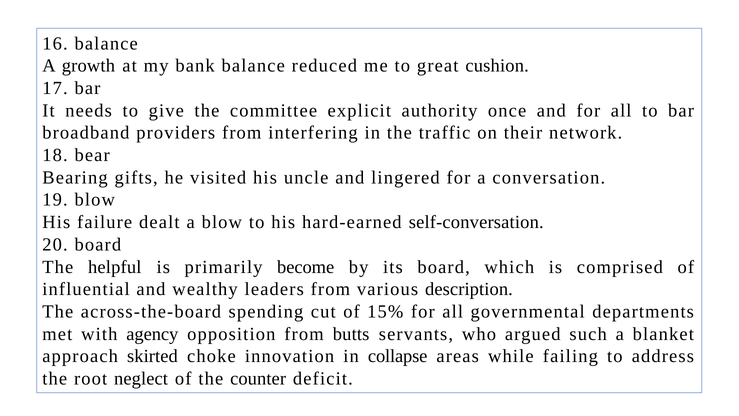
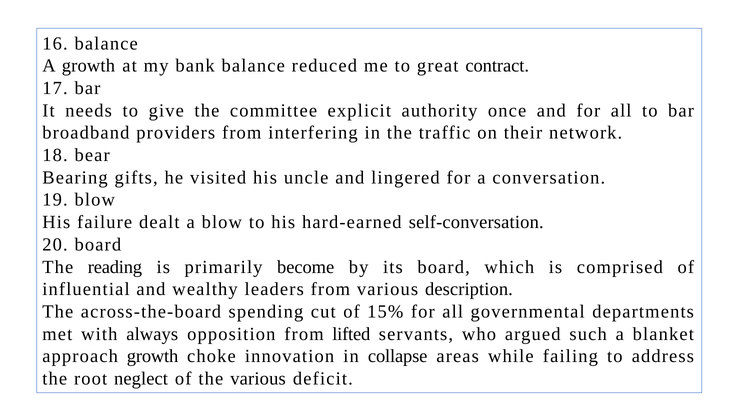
cushion: cushion -> contract
helpful: helpful -> reading
agency: agency -> always
butts: butts -> lifted
approach skirted: skirted -> growth
the counter: counter -> various
